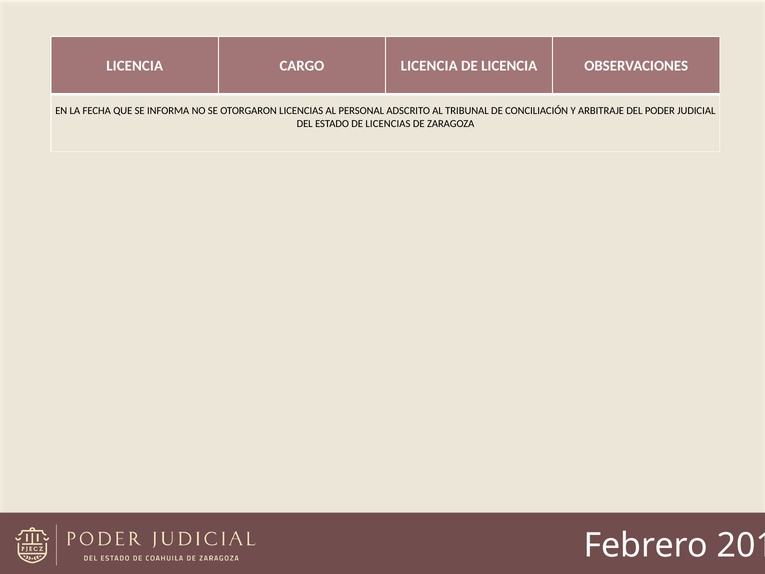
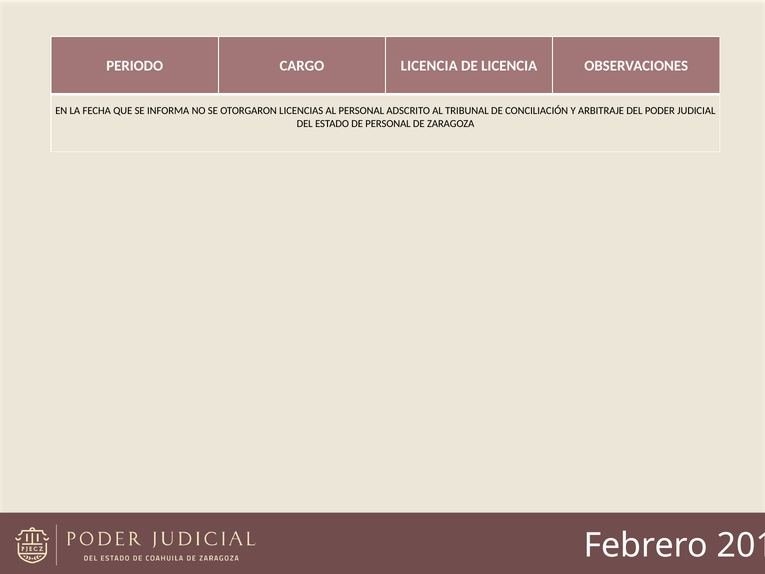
LICENCIA at (135, 66): LICENCIA -> PERIODO
DE LICENCIAS: LICENCIAS -> PERSONAL
